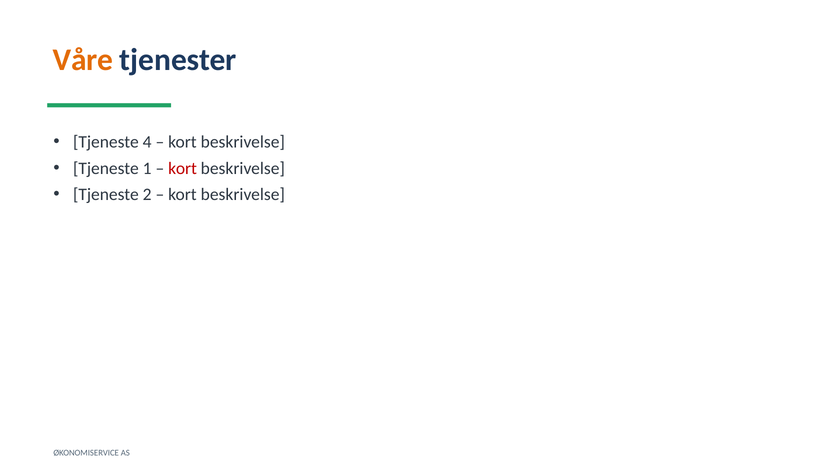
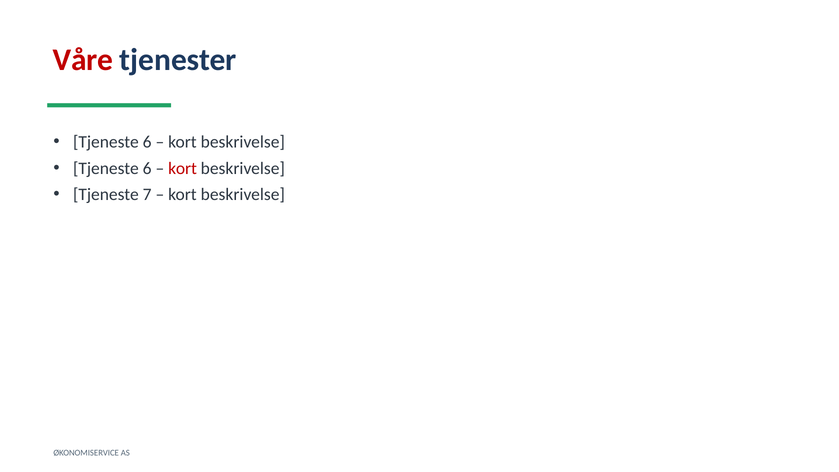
Våre colour: orange -> red
4 at (147, 142): 4 -> 6
1 at (147, 168): 1 -> 6
2: 2 -> 7
